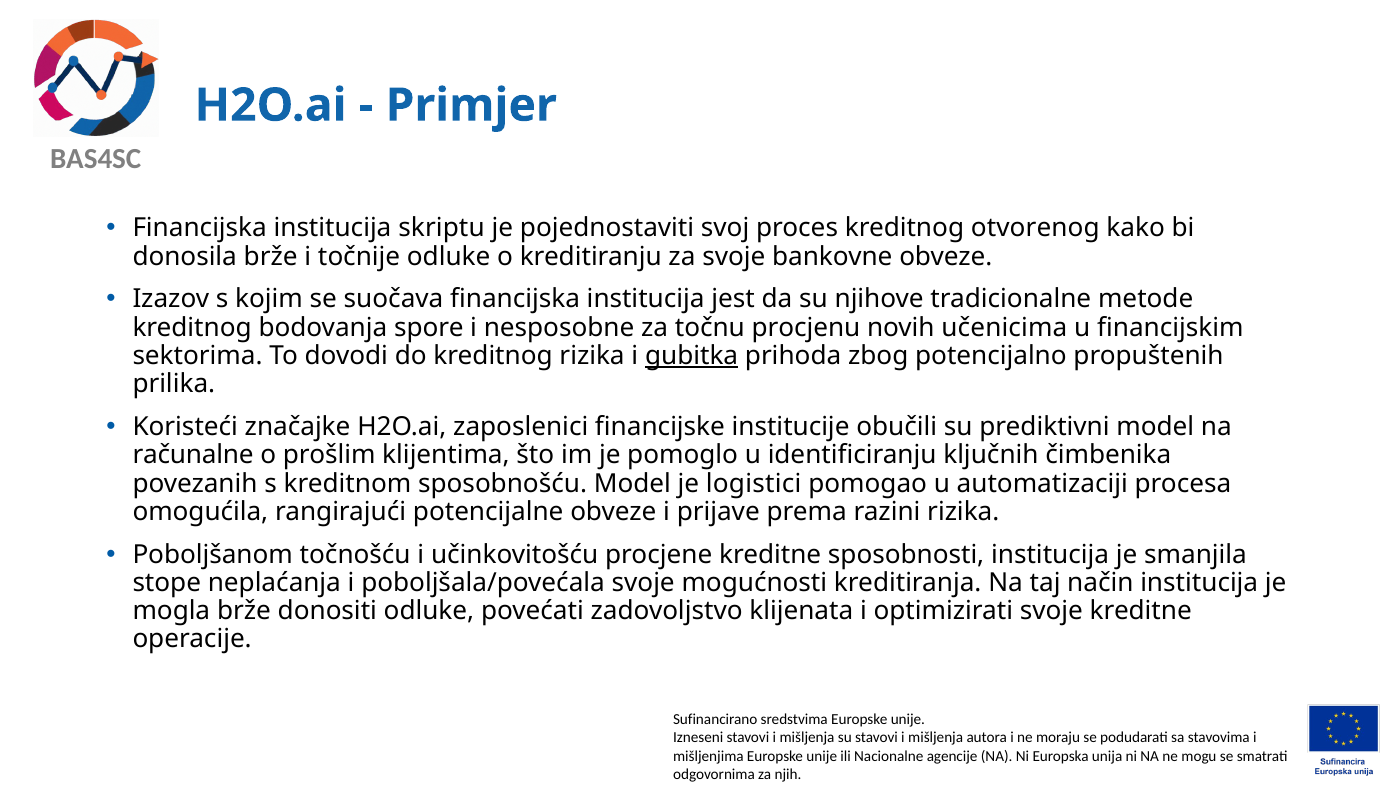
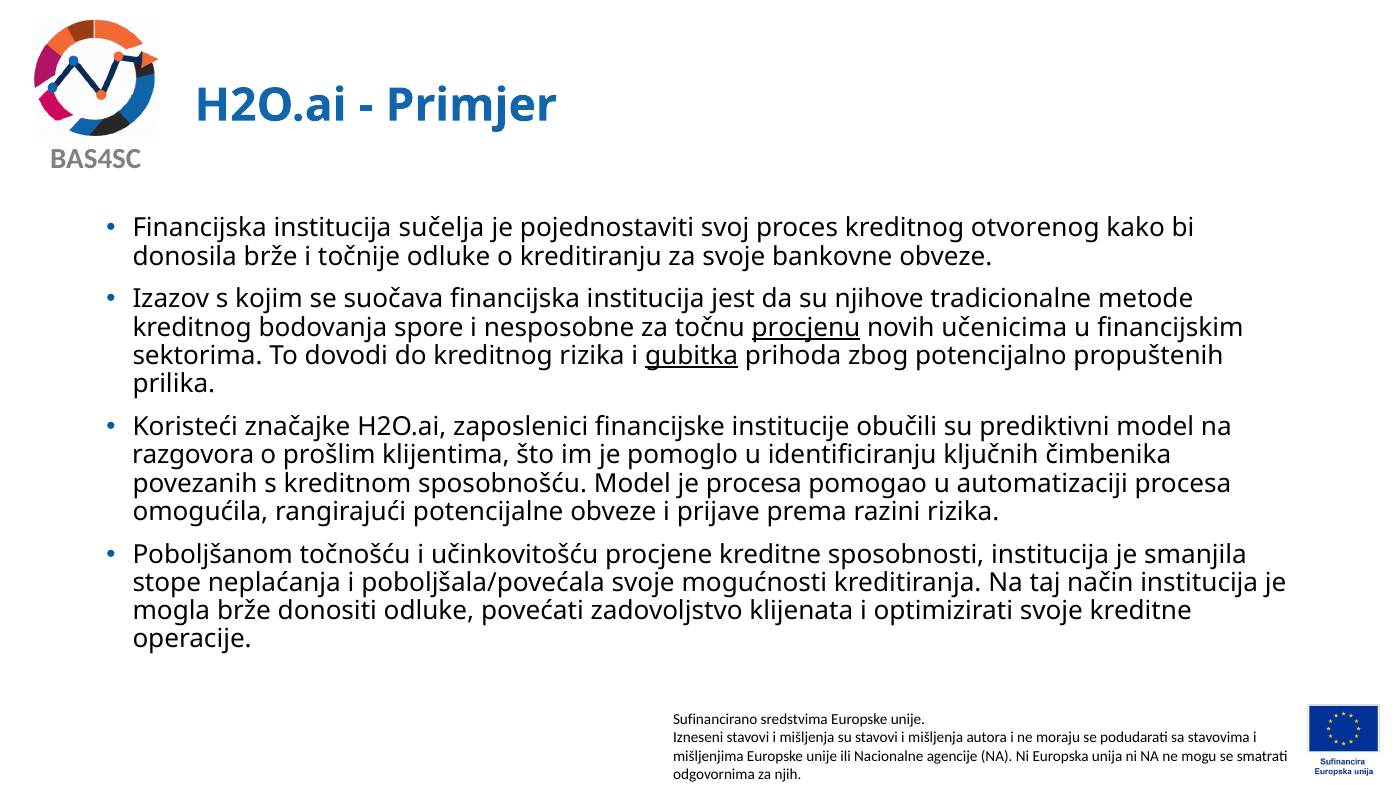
skriptu: skriptu -> sučelja
procjenu underline: none -> present
računalne: računalne -> razgovora
je logistici: logistici -> procesa
